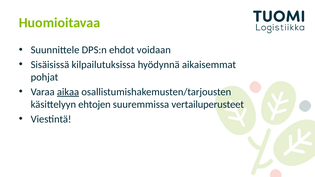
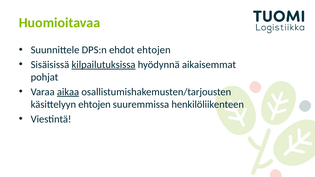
ehdot voidaan: voidaan -> ehtojen
kilpailutuksissa underline: none -> present
vertailuperusteet: vertailuperusteet -> henkilöliikenteen
